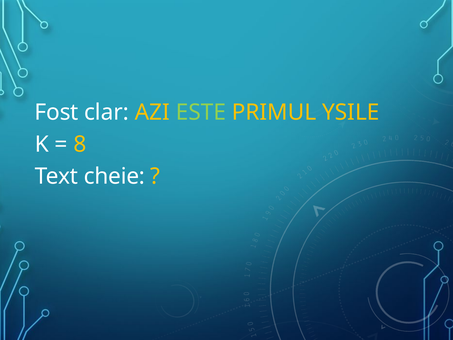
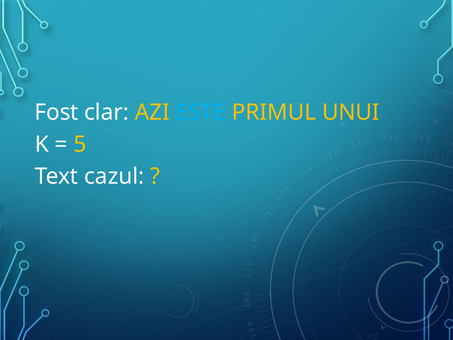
ESTE colour: light green -> light blue
YSILE: YSILE -> UNUI
8: 8 -> 5
cheie: cheie -> cazul
